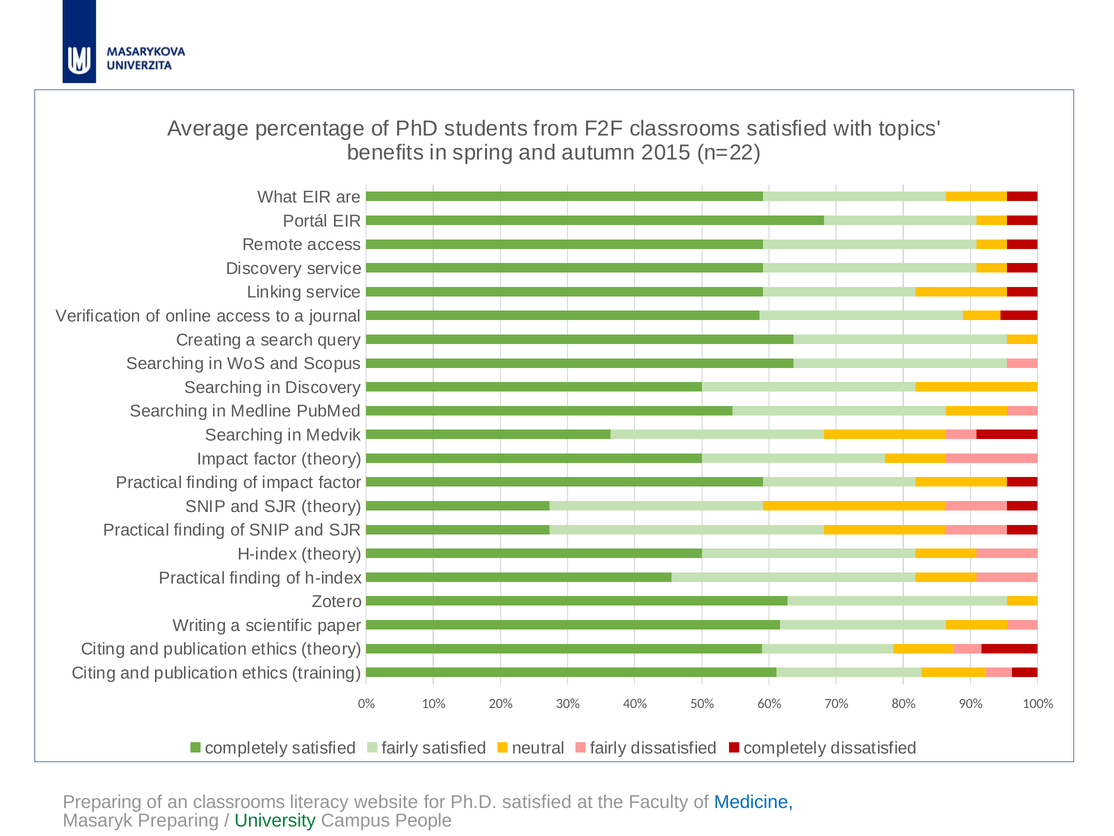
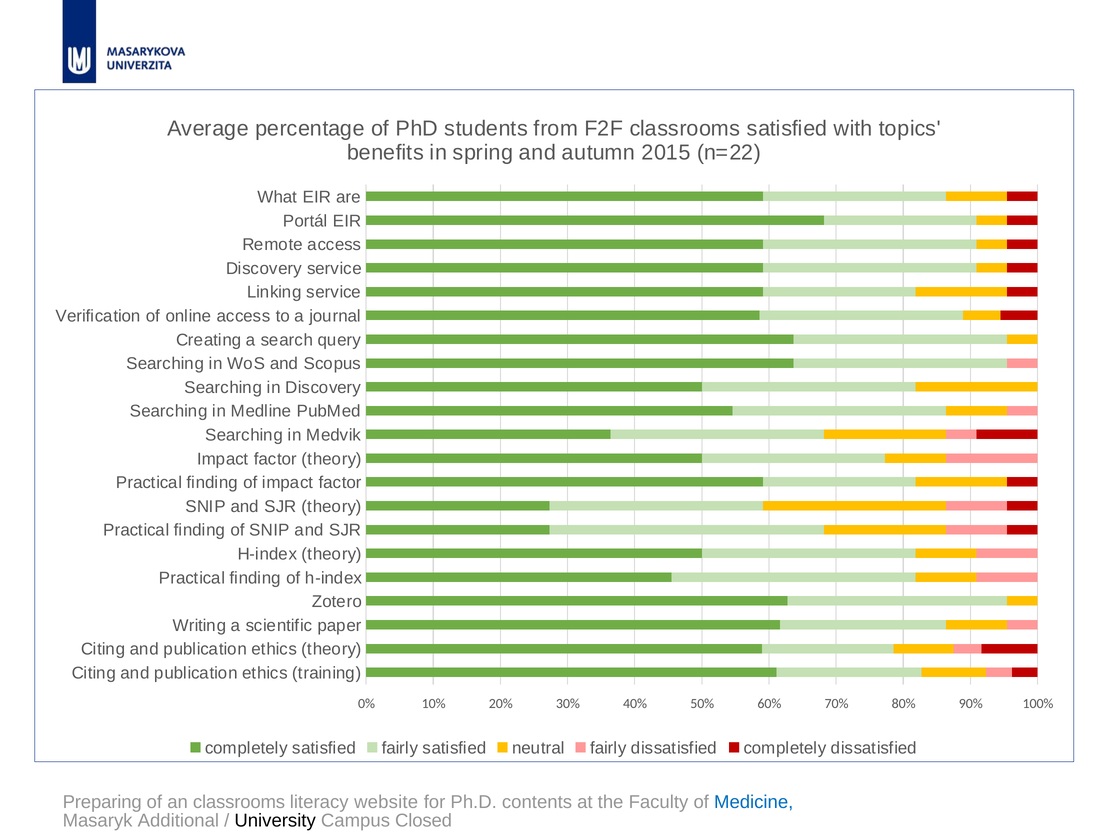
Ph.D satisfied: satisfied -> contents
Masaryk Preparing: Preparing -> Additional
University colour: green -> black
People: People -> Closed
